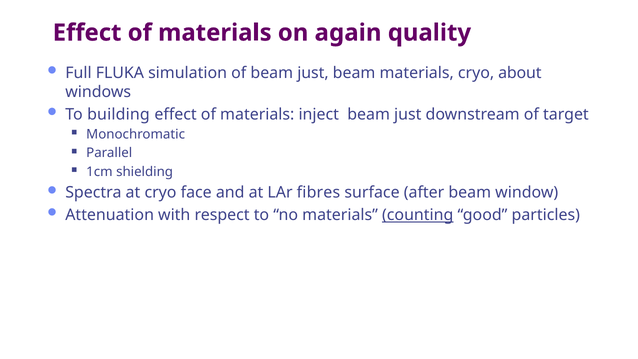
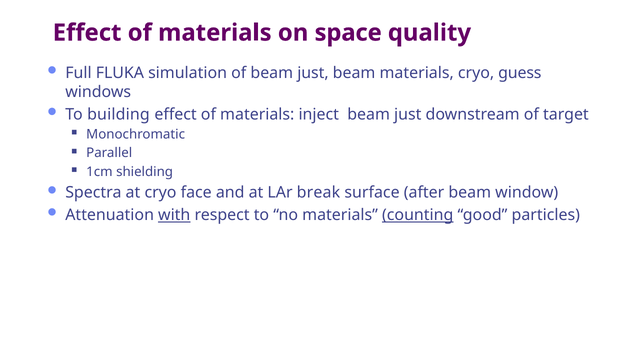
again: again -> space
about: about -> guess
fibres: fibres -> break
with underline: none -> present
